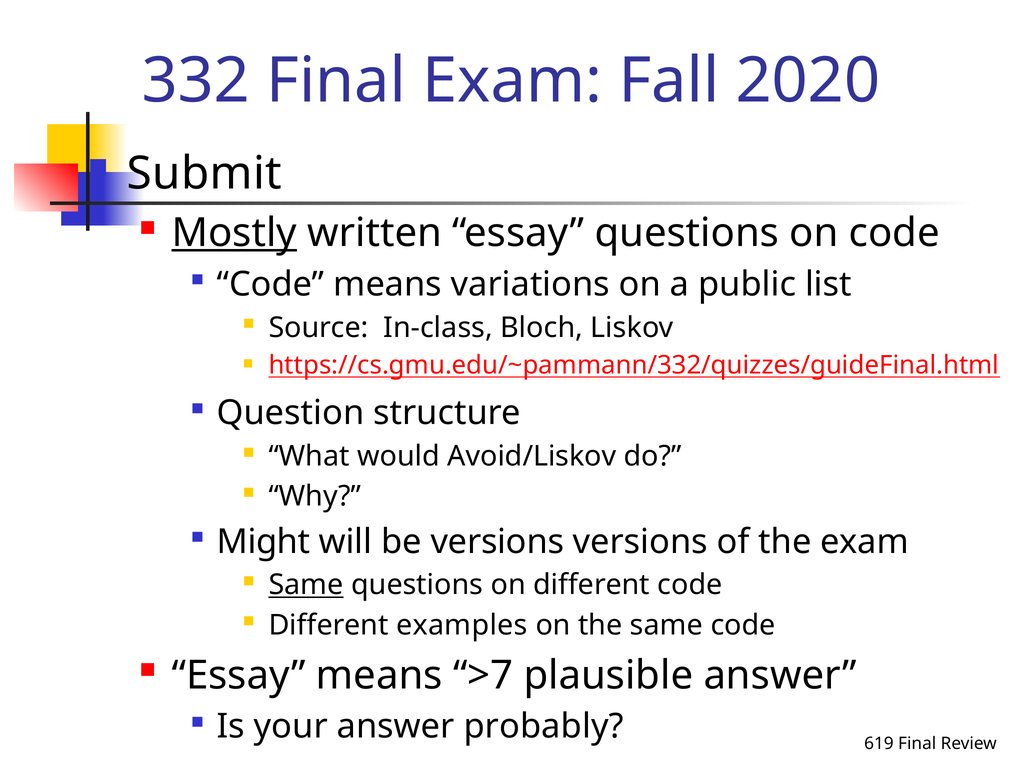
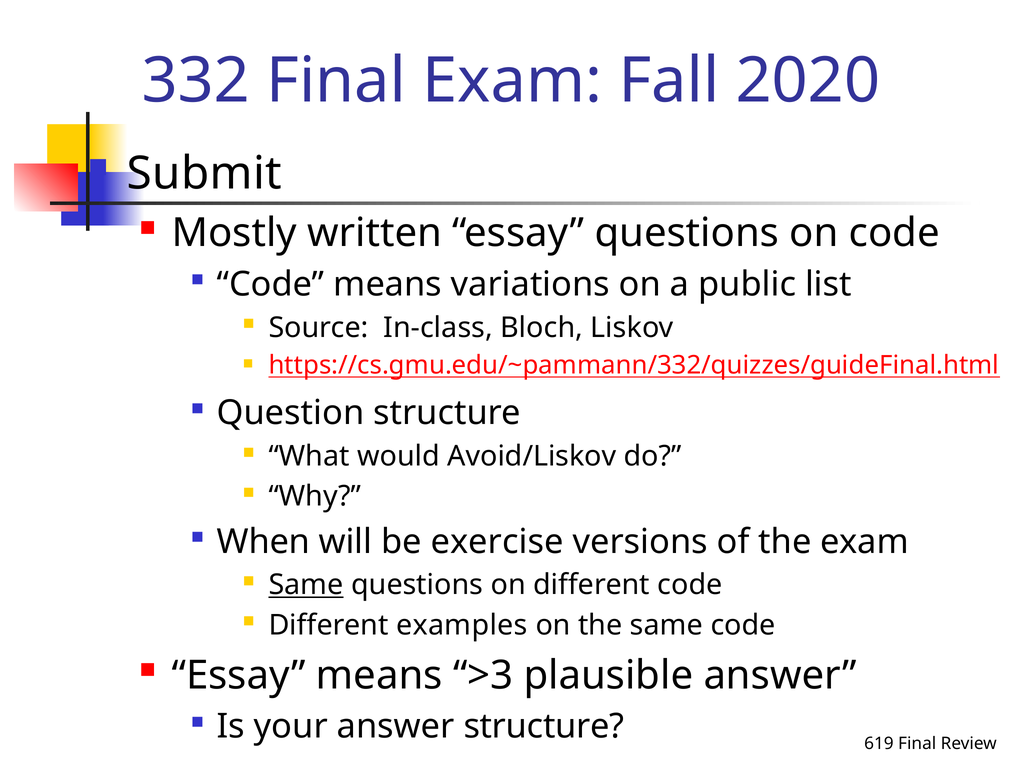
Mostly underline: present -> none
Might: Might -> When
be versions: versions -> exercise
>7: >7 -> >3
answer probably: probably -> structure
